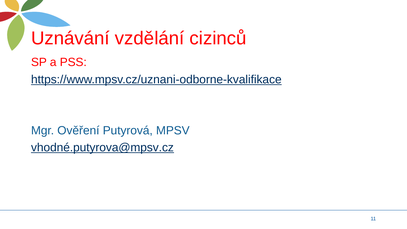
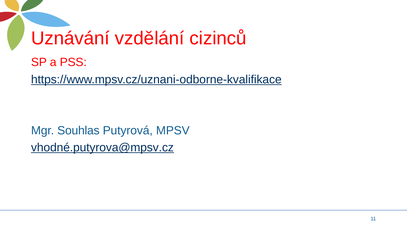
Ověření: Ověření -> Souhlas
